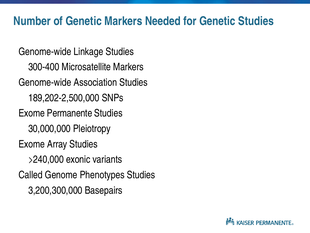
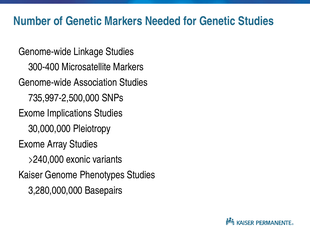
189,202-2,500,000: 189,202-2,500,000 -> 735,997-2,500,000
Permanente: Permanente -> Implications
Called: Called -> Kaiser
3,200,300,000: 3,200,300,000 -> 3,280,000,000
